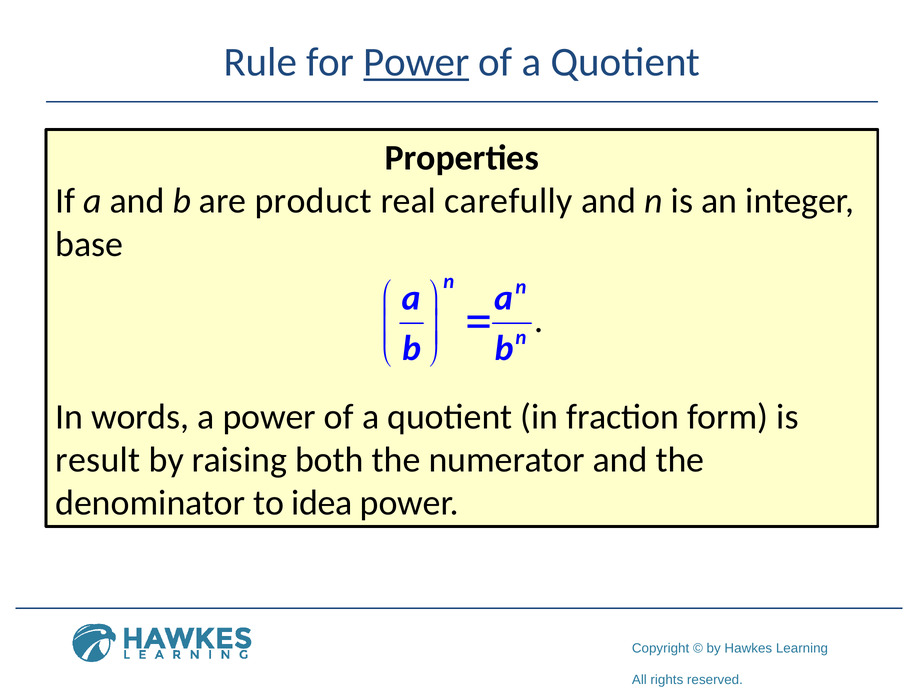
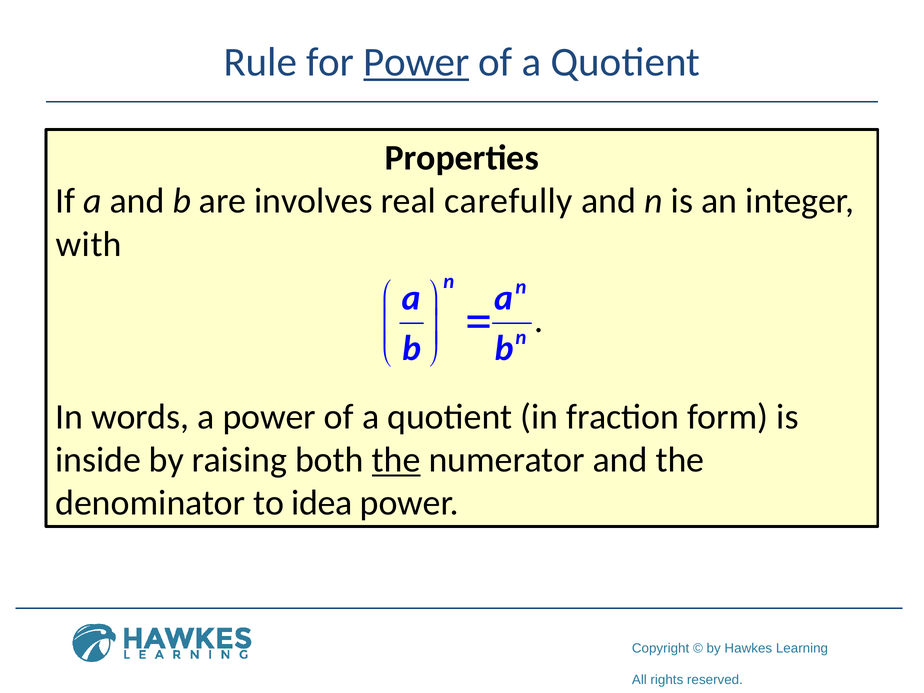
product: product -> involves
base: base -> with
result: result -> inside
the at (396, 460) underline: none -> present
